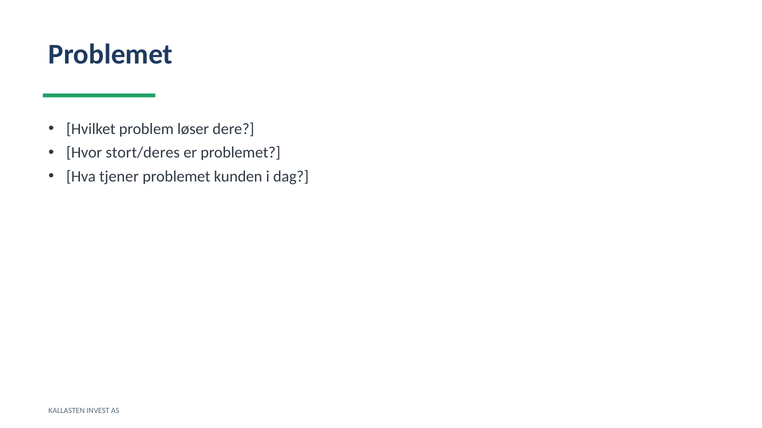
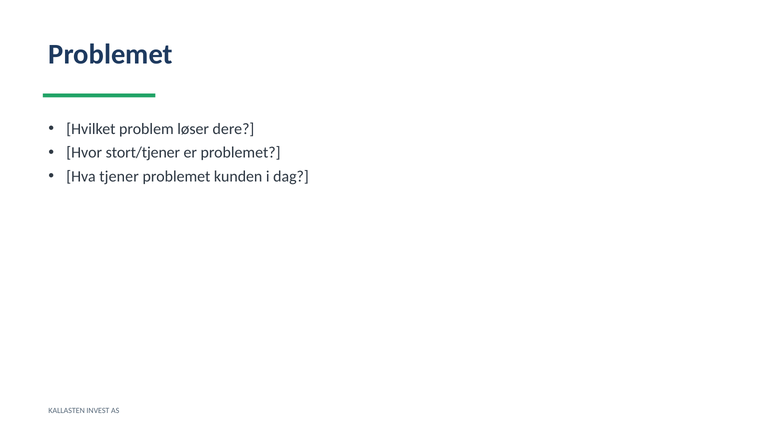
stort/deres: stort/deres -> stort/tjener
